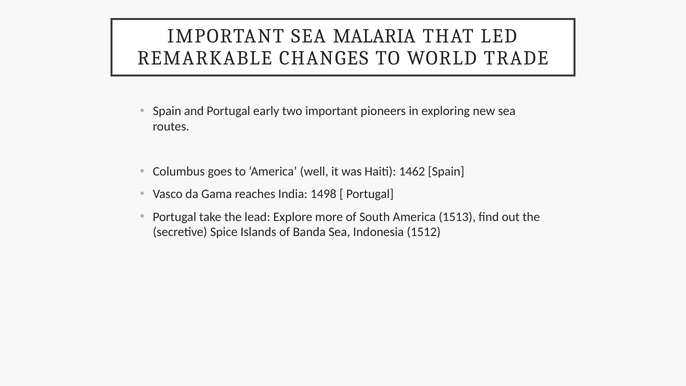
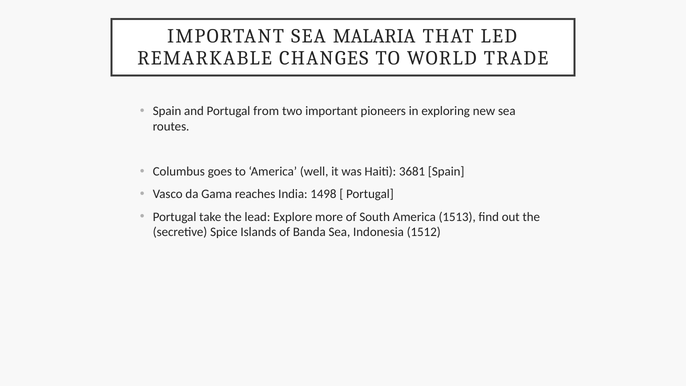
early: early -> from
1462: 1462 -> 3681
